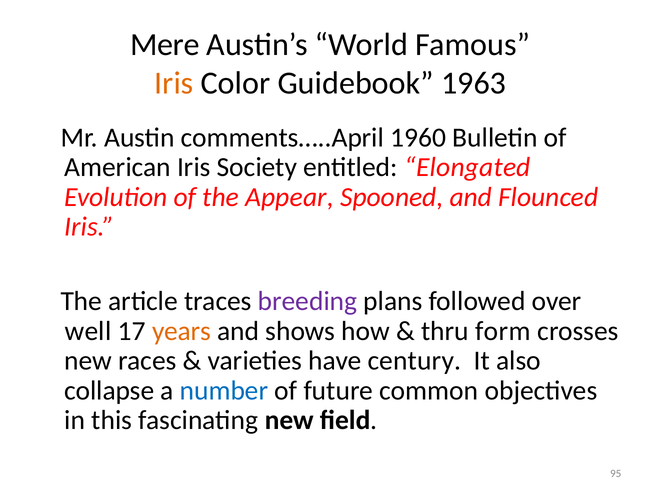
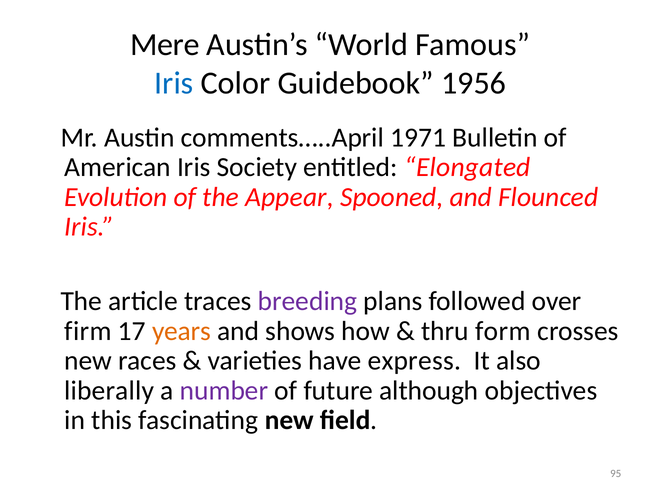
Iris at (174, 83) colour: orange -> blue
1963: 1963 -> 1956
1960: 1960 -> 1971
well: well -> firm
century: century -> express
collapse: collapse -> liberally
number colour: blue -> purple
common: common -> although
